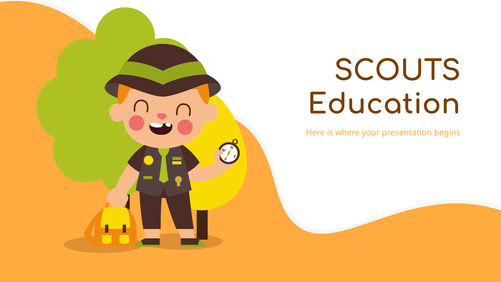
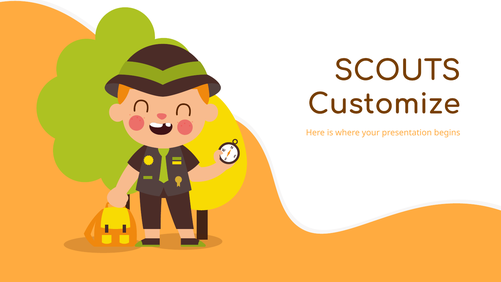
Education: Education -> Customize
